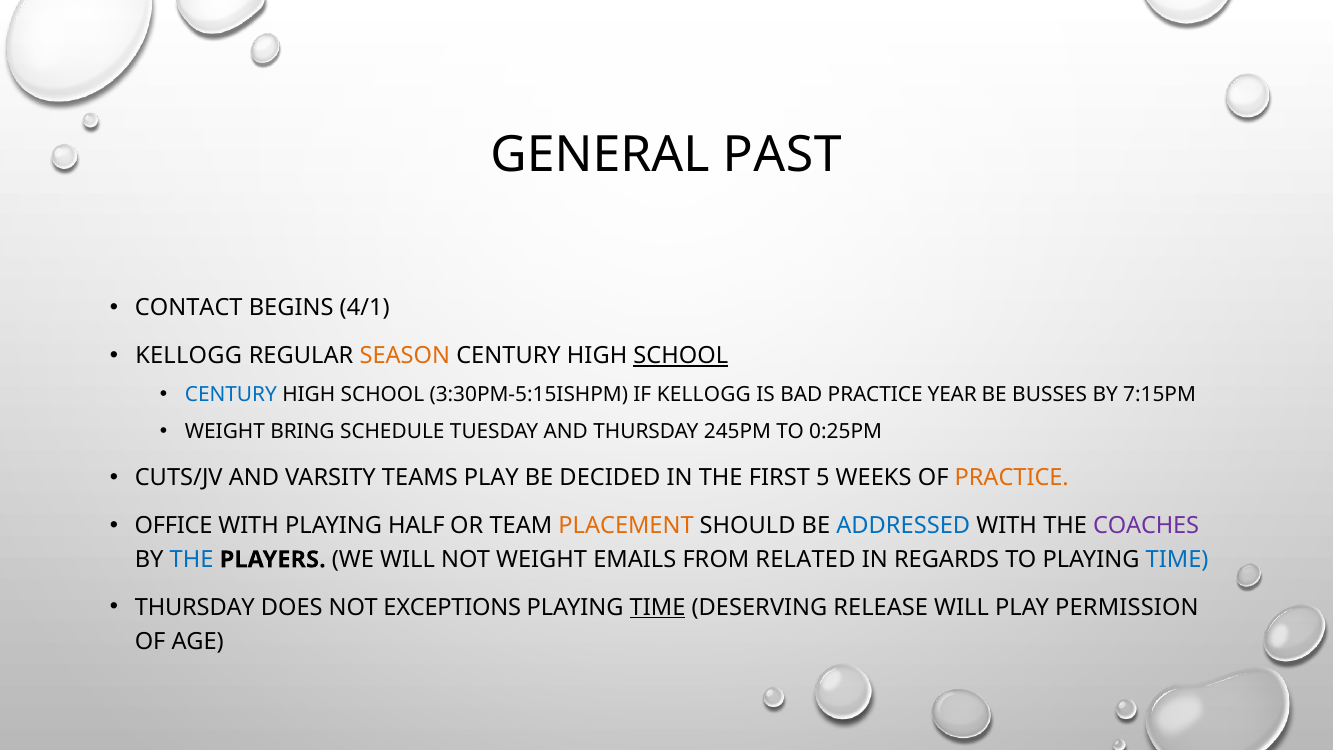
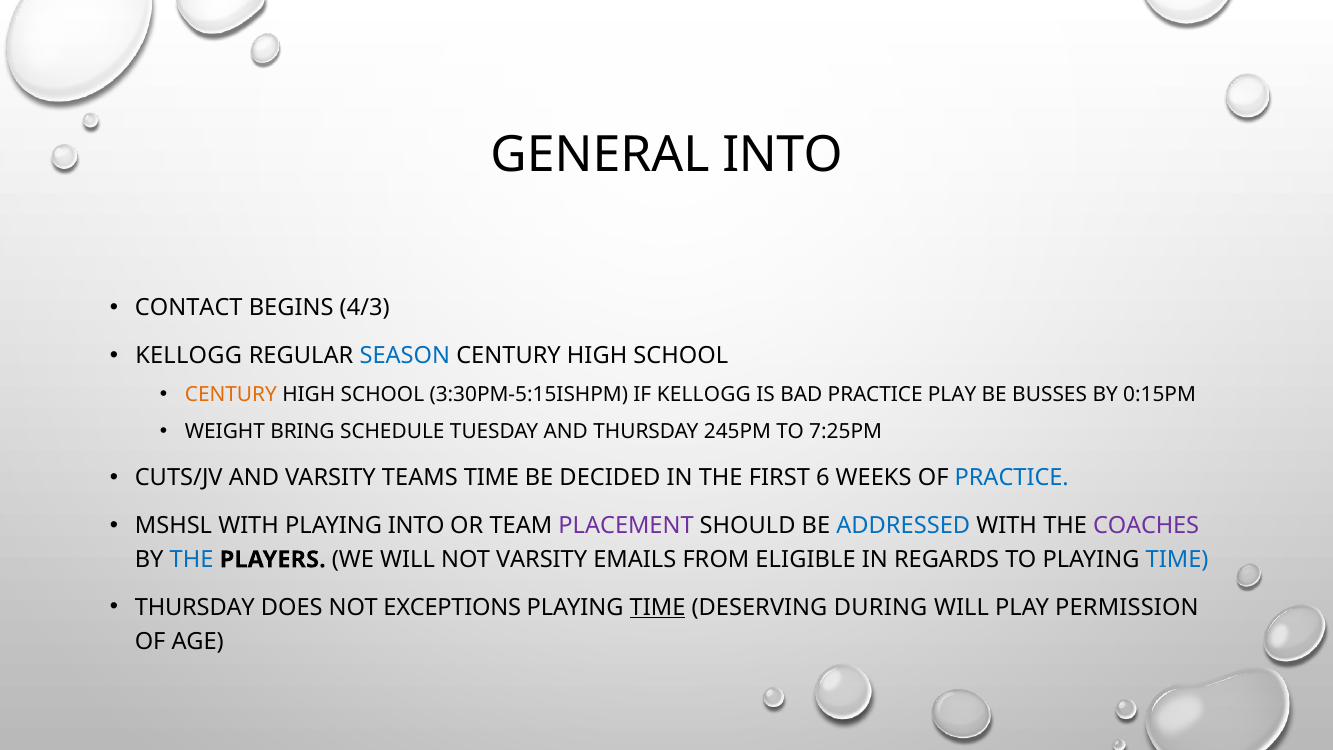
GENERAL PAST: PAST -> INTO
4/1: 4/1 -> 4/3
SEASON colour: orange -> blue
SCHOOL at (681, 356) underline: present -> none
CENTURY at (231, 394) colour: blue -> orange
PRACTICE YEAR: YEAR -> PLAY
7:15PM: 7:15PM -> 0:15PM
0:25PM: 0:25PM -> 7:25PM
TEAMS PLAY: PLAY -> TIME
5: 5 -> 6
PRACTICE at (1012, 478) colour: orange -> blue
OFFICE: OFFICE -> MSHSL
PLAYING HALF: HALF -> INTO
PLACEMENT colour: orange -> purple
NOT WEIGHT: WEIGHT -> VARSITY
RELATED: RELATED -> ELIGIBLE
RELEASE: RELEASE -> DURING
